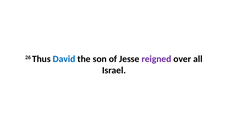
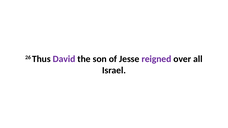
David colour: blue -> purple
